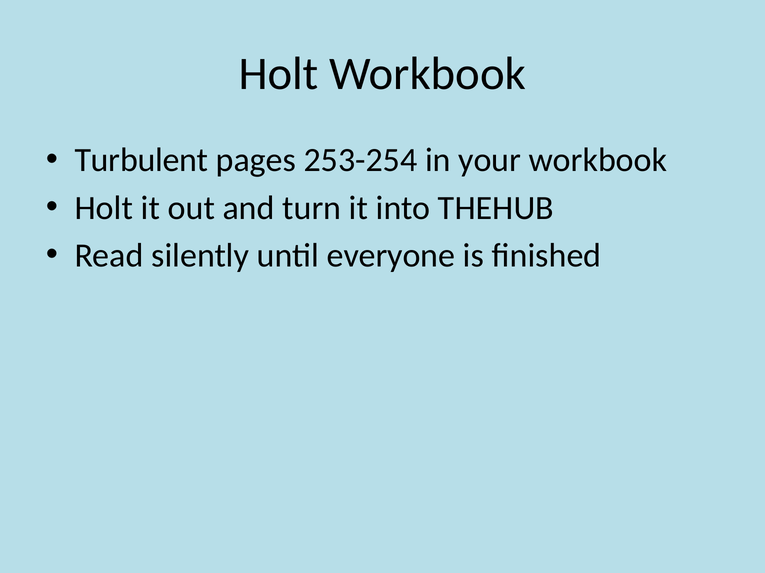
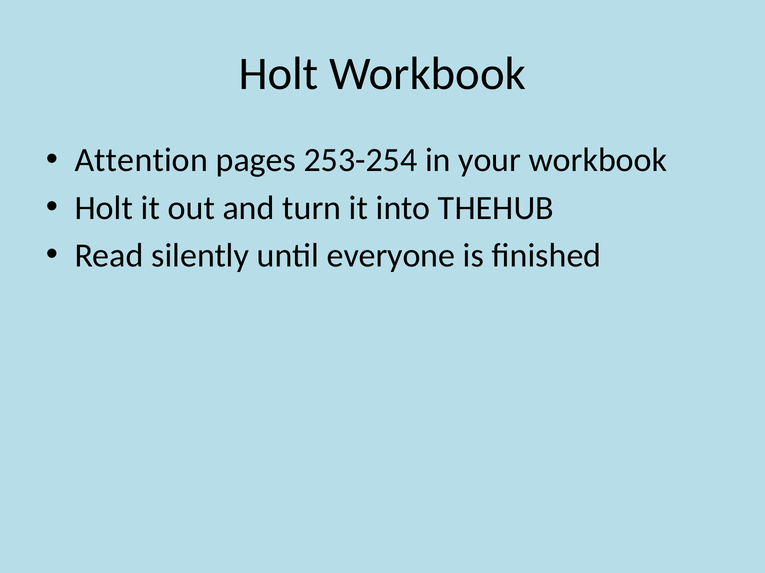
Turbulent: Turbulent -> Attention
